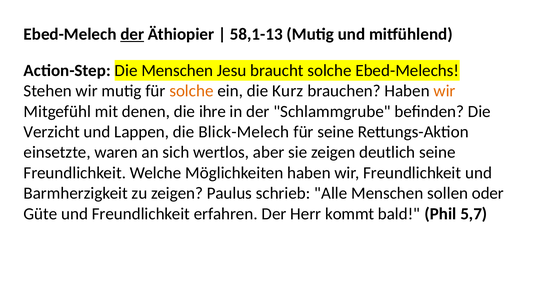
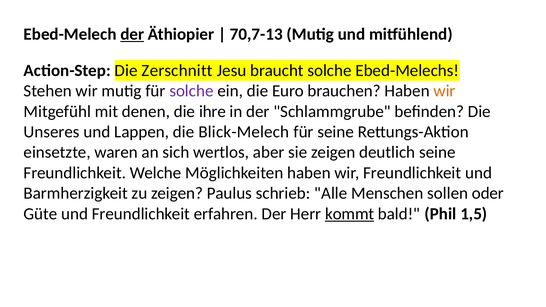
58,1-13: 58,1-13 -> 70,7-13
Die Menschen: Menschen -> Zerschnitt
solche at (191, 91) colour: orange -> purple
Kurz: Kurz -> Euro
Verzicht: Verzicht -> Unseres
kommt underline: none -> present
5,7: 5,7 -> 1,5
